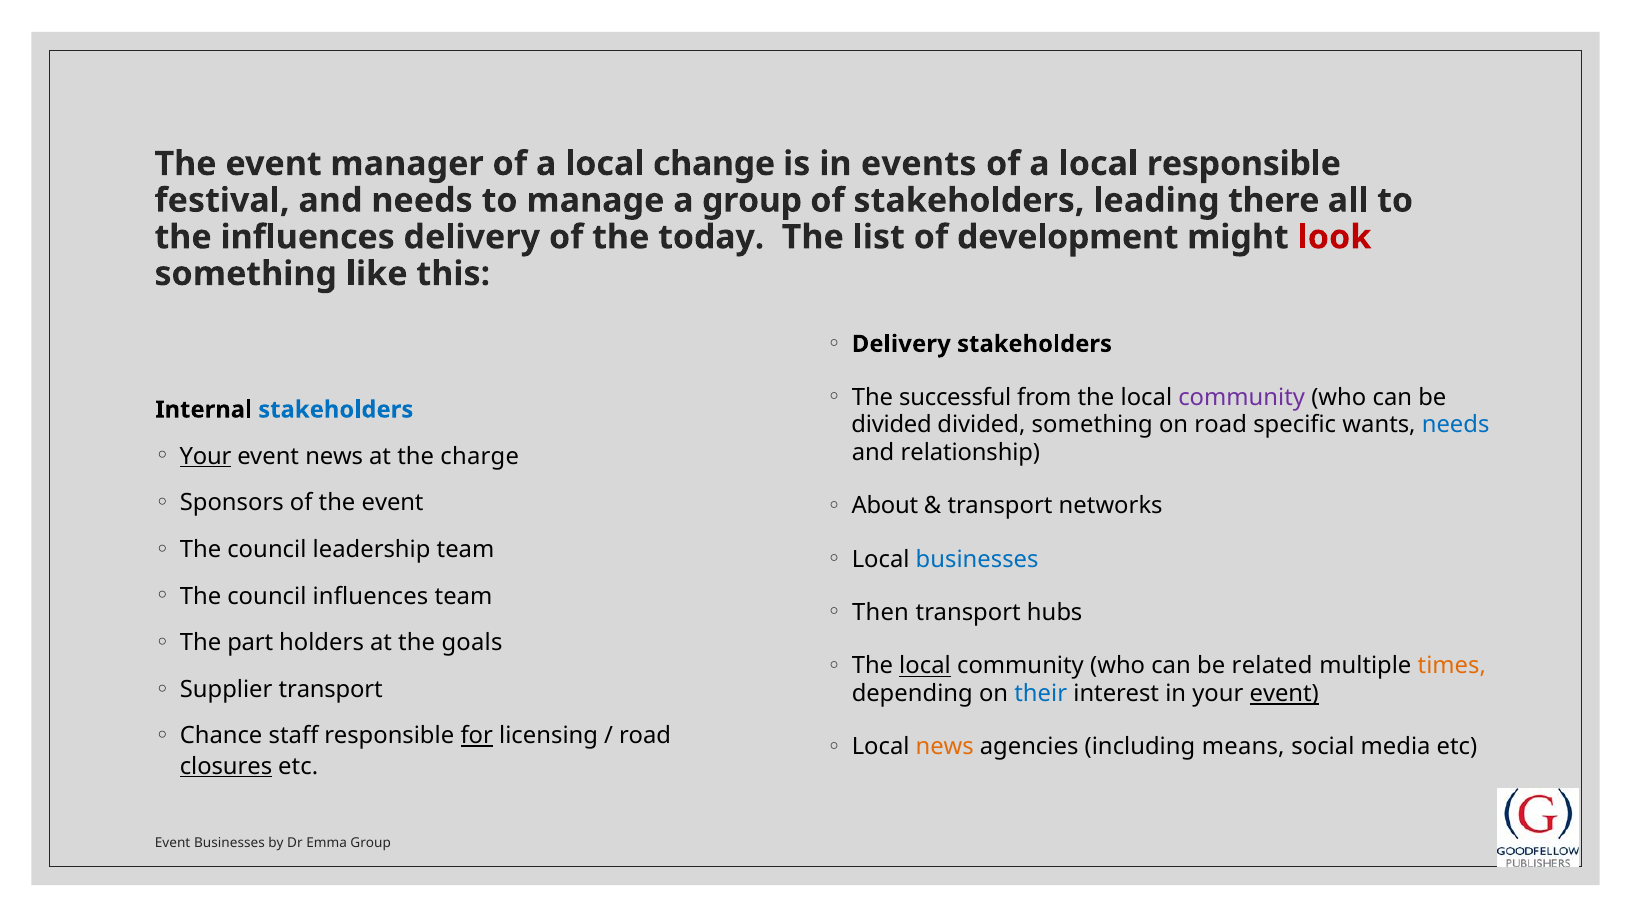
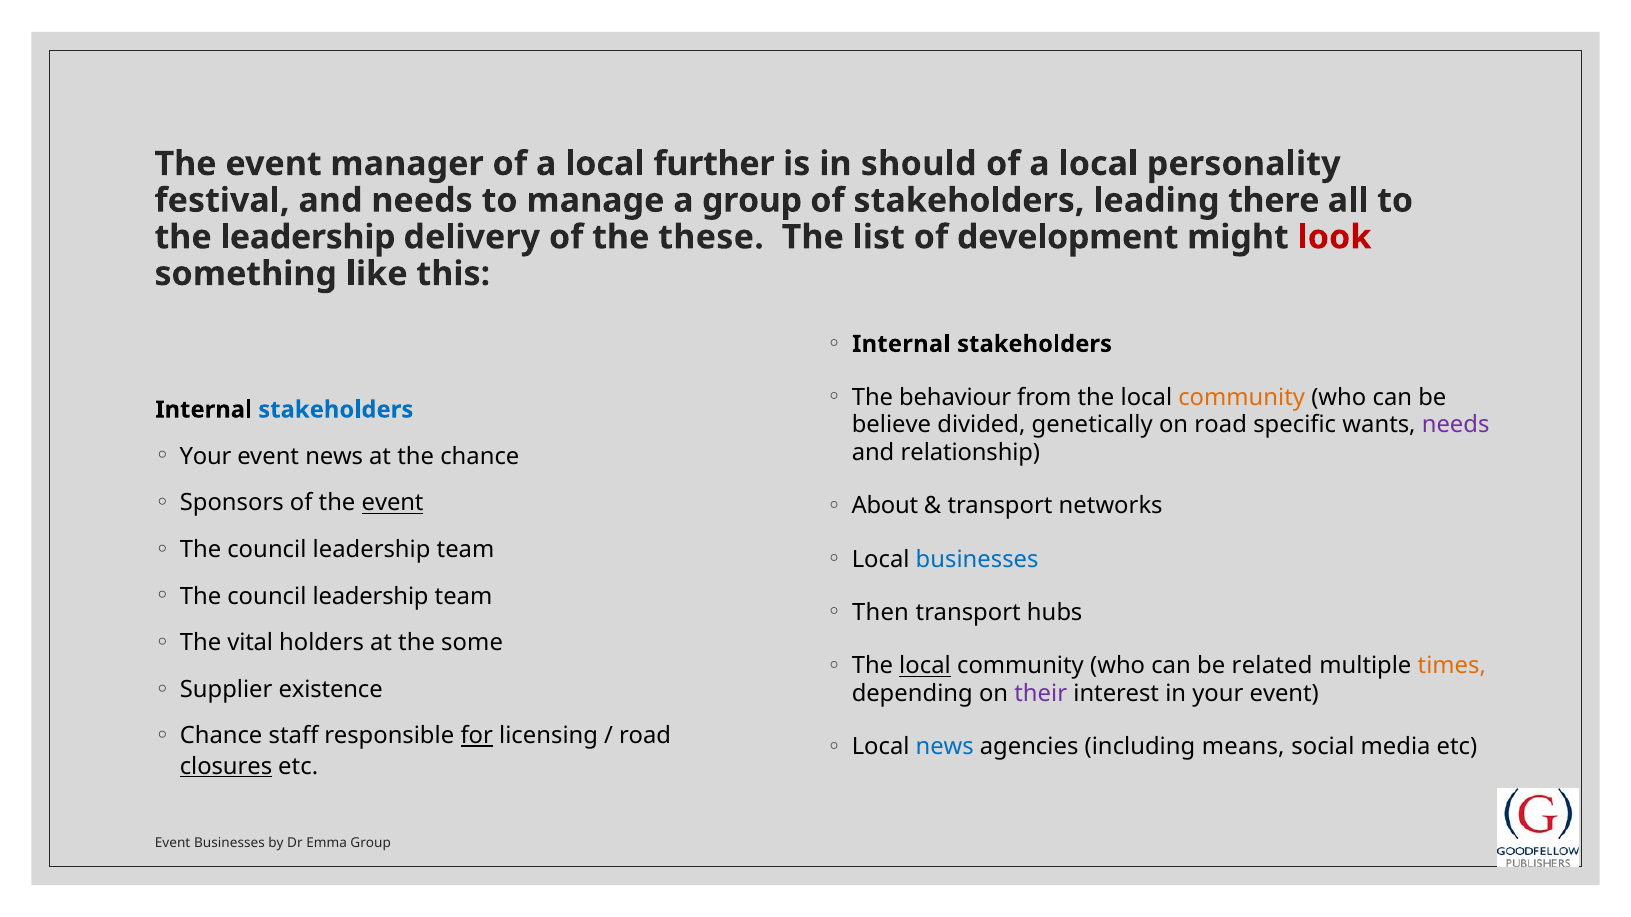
change: change -> further
events: events -> should
local responsible: responsible -> personality
the influences: influences -> leadership
today: today -> these
Delivery at (901, 344): Delivery -> Internal
successful: successful -> behaviour
community at (1242, 398) colour: purple -> orange
divided at (892, 425): divided -> believe
divided something: something -> genetically
needs at (1456, 425) colour: blue -> purple
Your at (206, 457) underline: present -> none
the charge: charge -> chance
event at (393, 503) underline: none -> present
influences at (370, 597): influences -> leadership
part: part -> vital
goals: goals -> some
Supplier transport: transport -> existence
their colour: blue -> purple
event at (1284, 694) underline: present -> none
news at (945, 747) colour: orange -> blue
